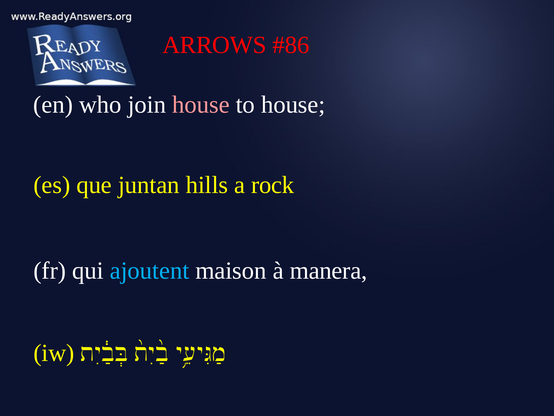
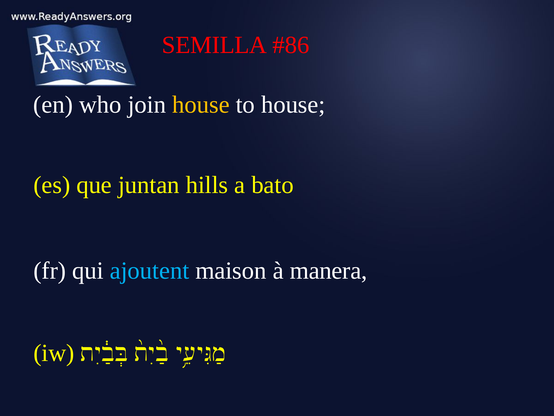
ARROWS: ARROWS -> SEMILLA
house at (201, 105) colour: pink -> yellow
rock: rock -> bato
